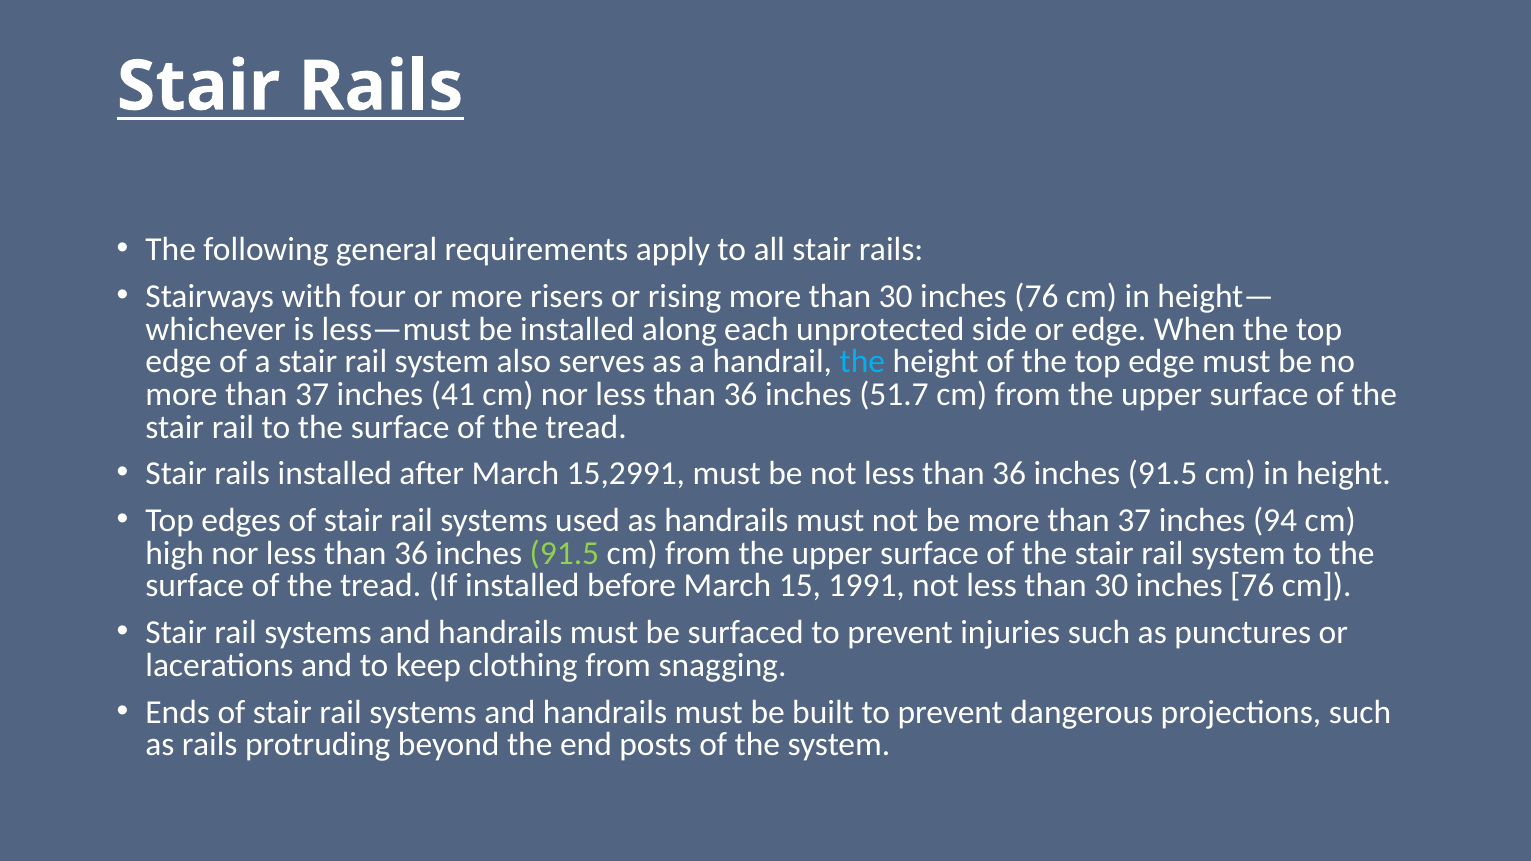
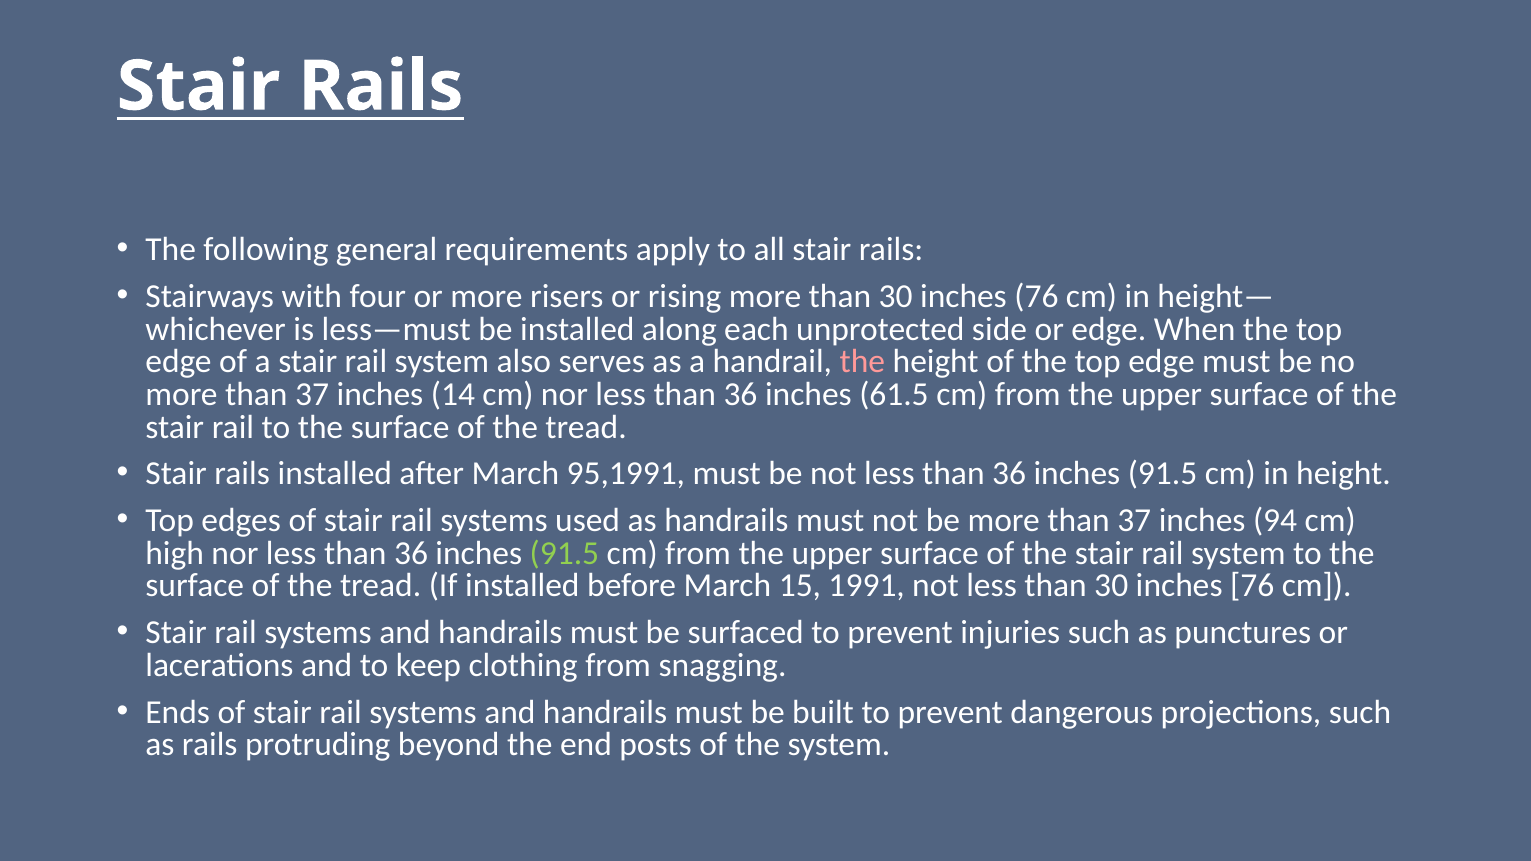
the at (862, 362) colour: light blue -> pink
41: 41 -> 14
51.7: 51.7 -> 61.5
15,2991: 15,2991 -> 95,1991
